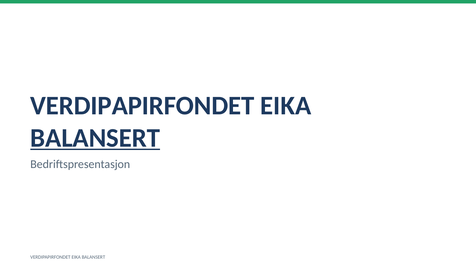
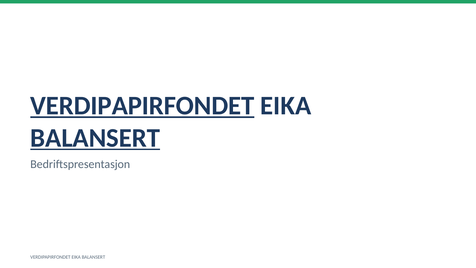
VERDIPAPIRFONDET at (142, 106) underline: none -> present
